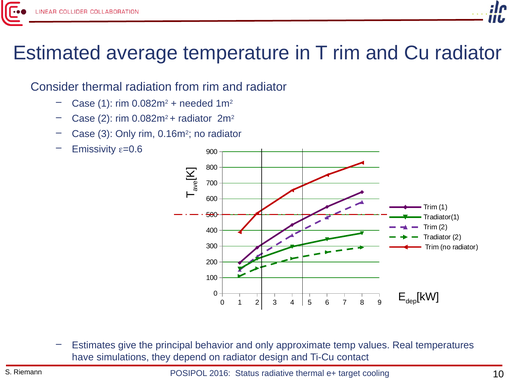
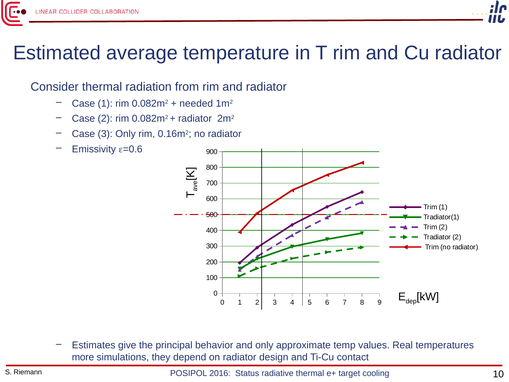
have: have -> more
